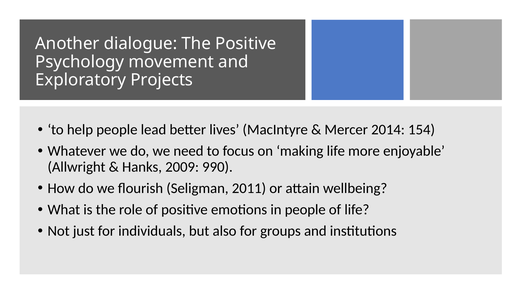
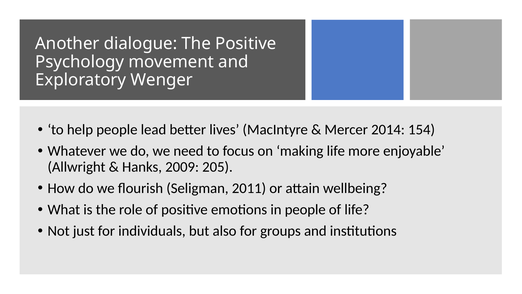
Projects: Projects -> Wenger
990: 990 -> 205
